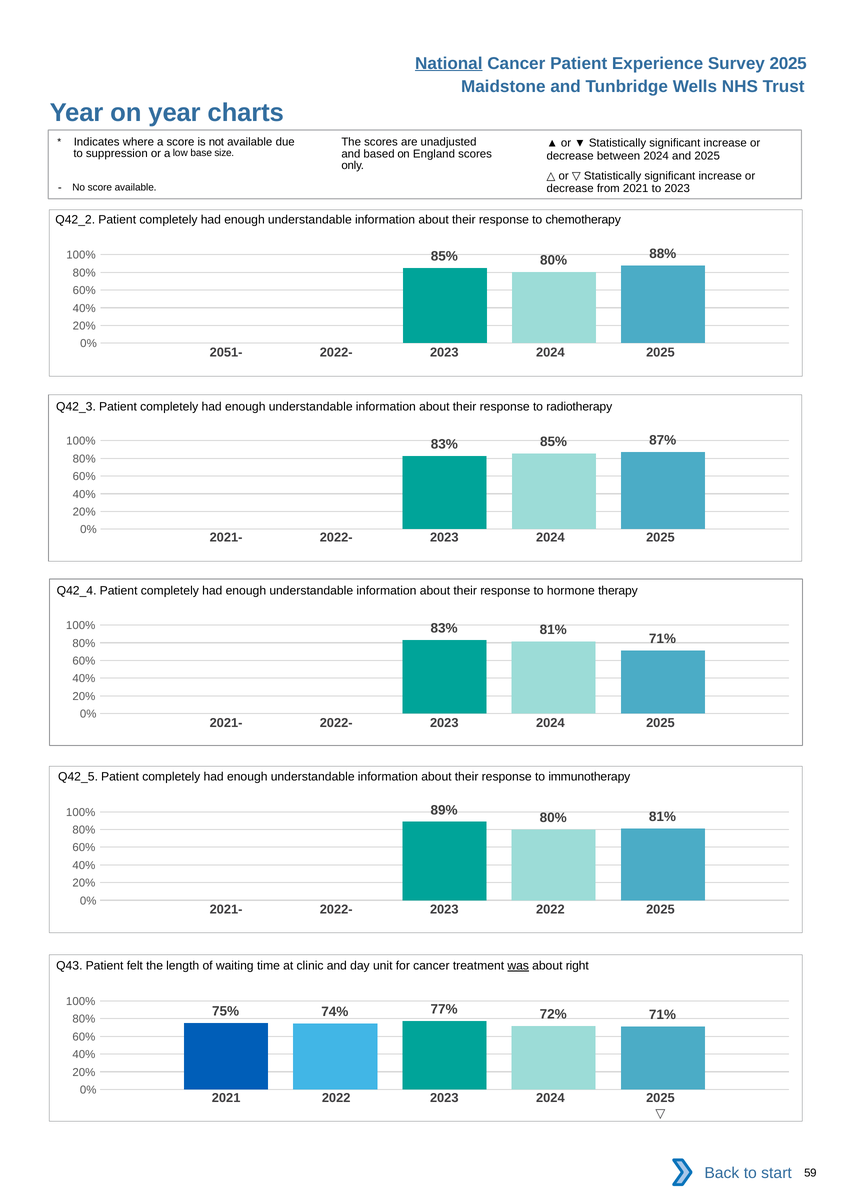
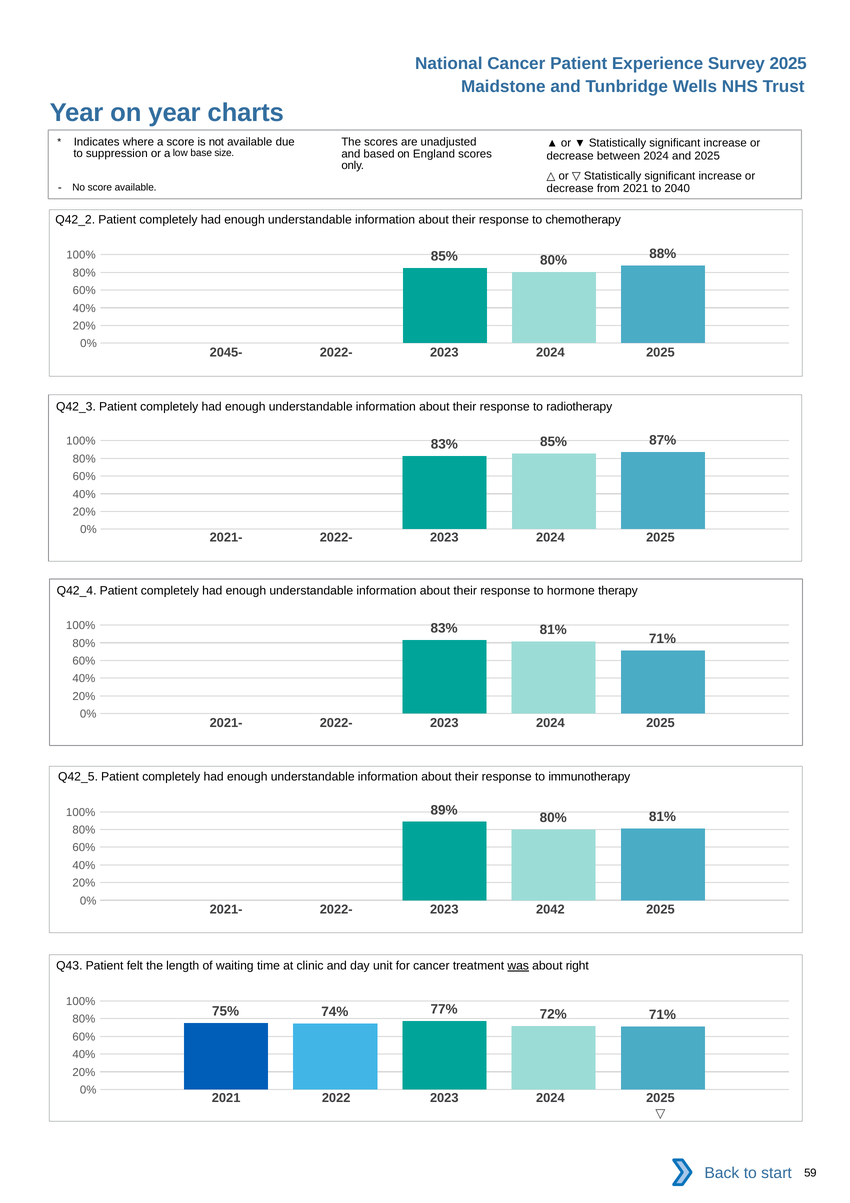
National underline: present -> none
to 2023: 2023 -> 2040
2051-: 2051- -> 2045-
2023 2022: 2022 -> 2042
